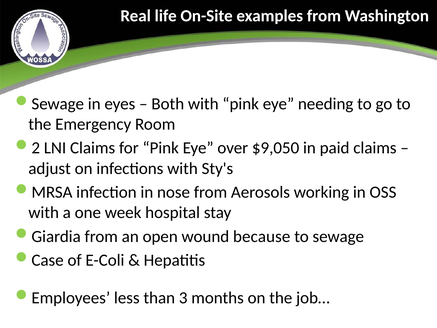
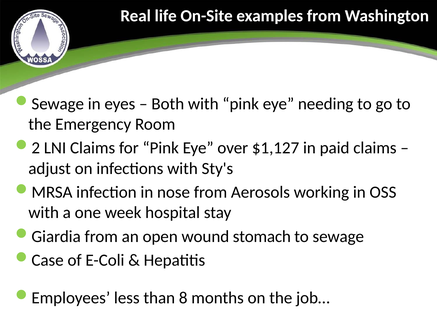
$9,050: $9,050 -> $1,127
because: because -> stomach
3: 3 -> 8
